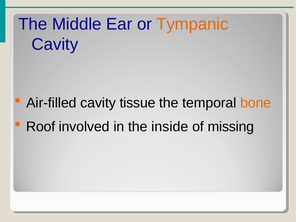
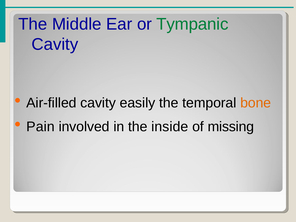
Tympanic colour: orange -> green
tissue: tissue -> easily
Roof: Roof -> Pain
